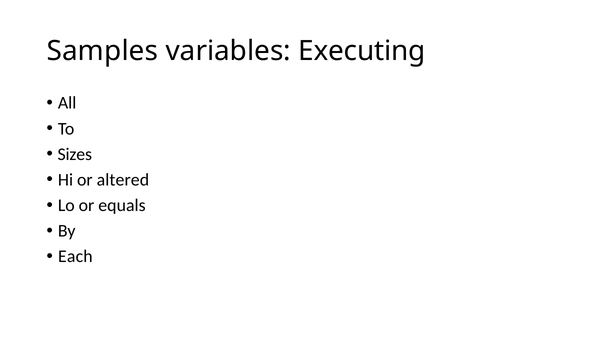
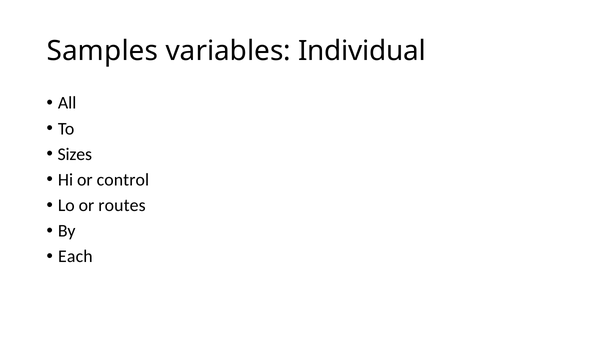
Executing: Executing -> Individual
altered: altered -> control
equals: equals -> routes
